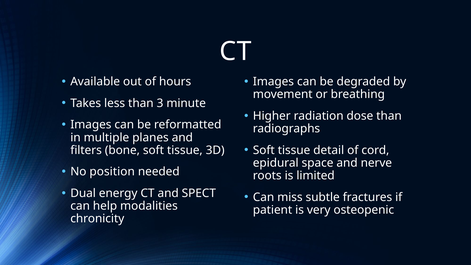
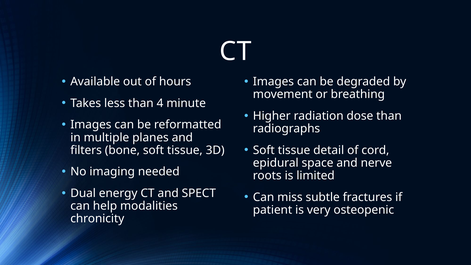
3: 3 -> 4
position: position -> imaging
